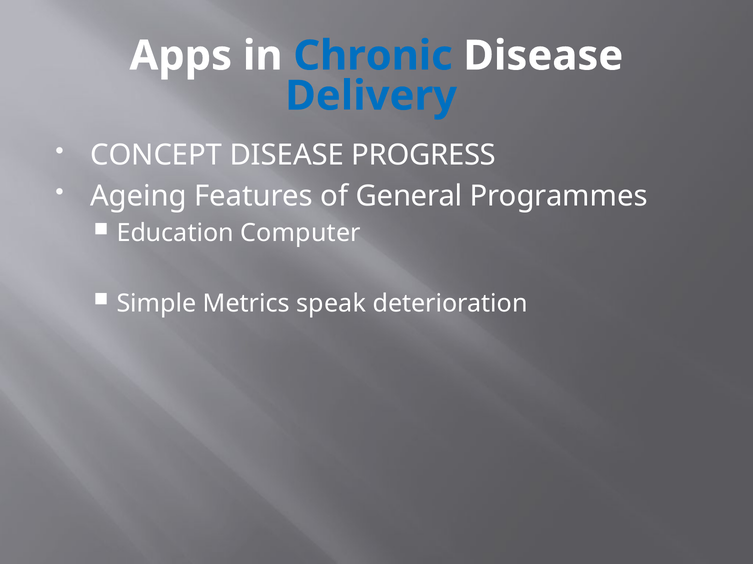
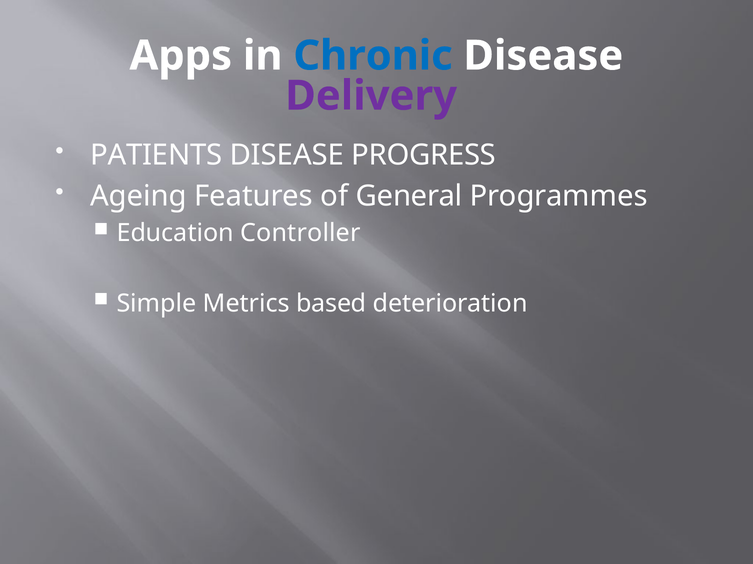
Delivery colour: blue -> purple
CONCEPT: CONCEPT -> PATIENTS
Computer: Computer -> Controller
speak: speak -> based
